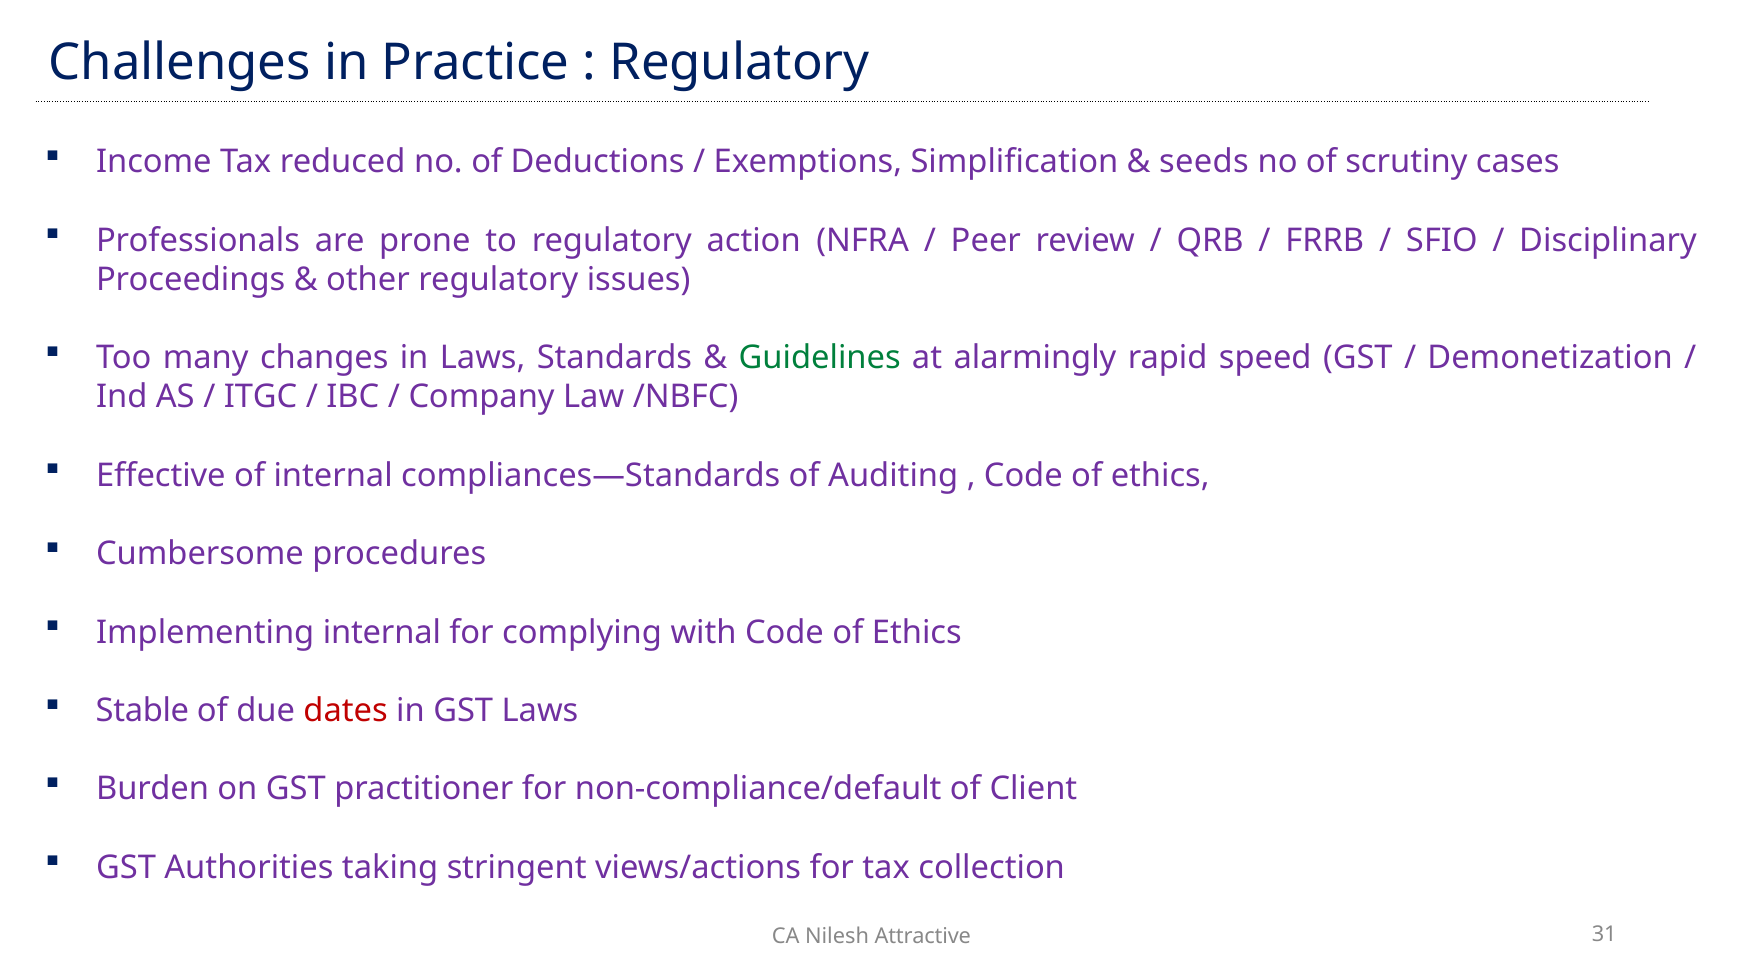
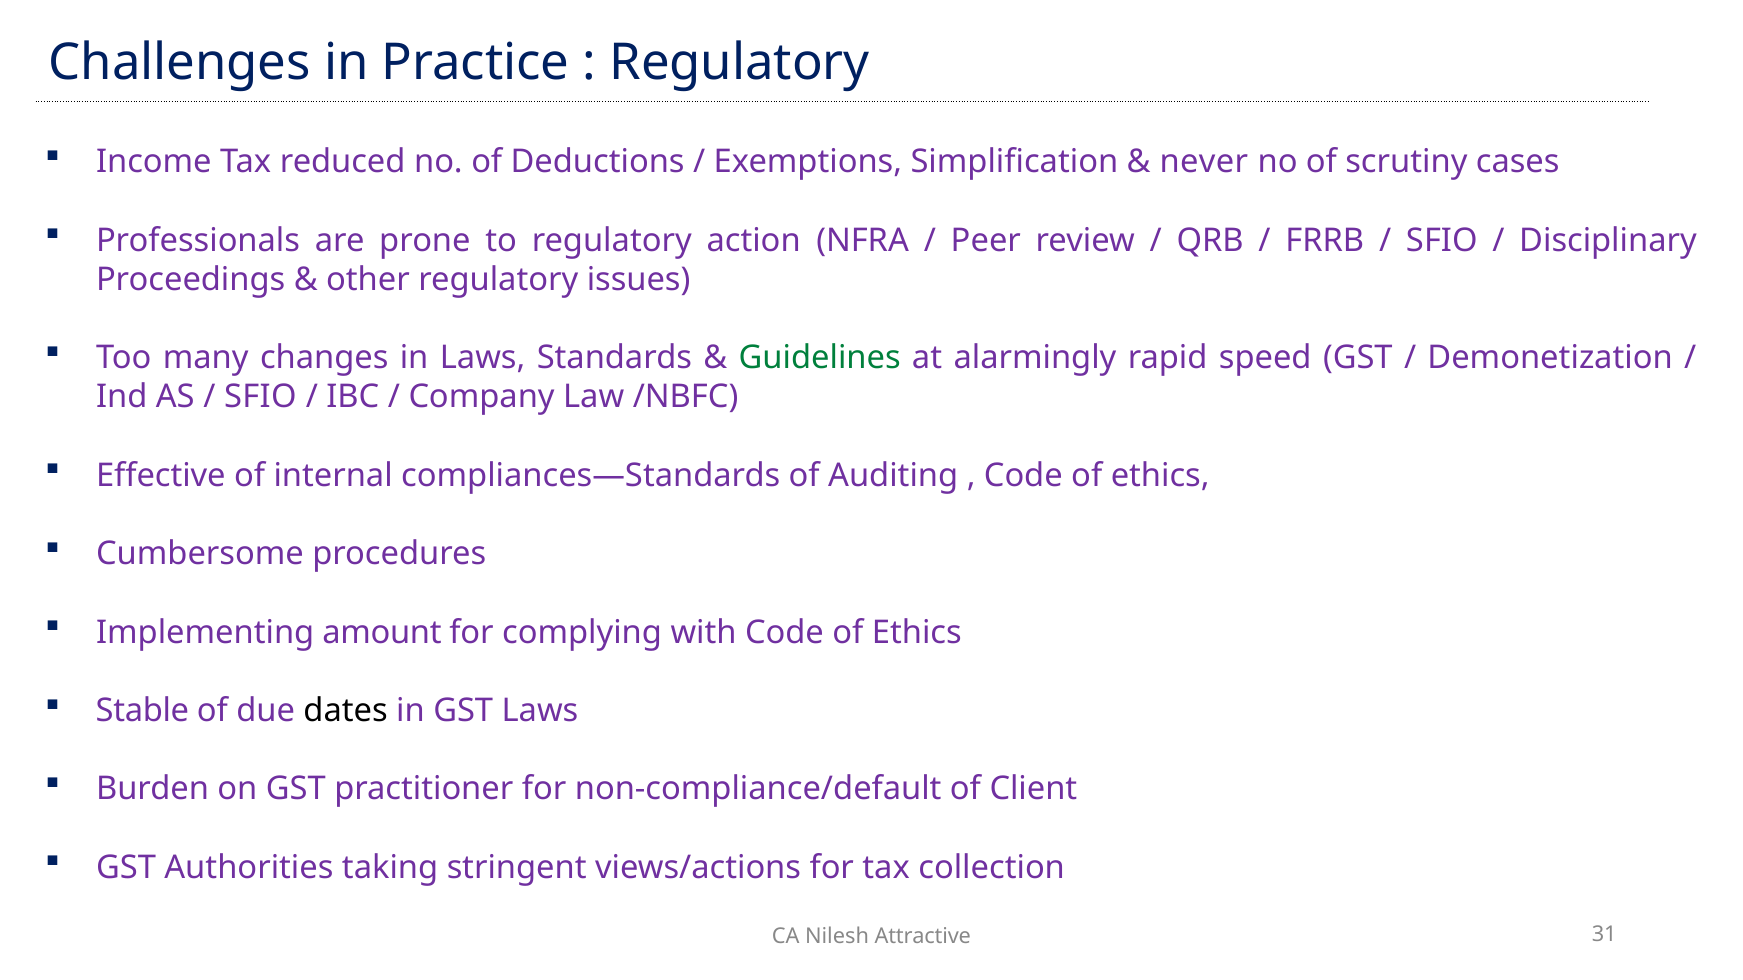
seeds: seeds -> never
ITGC at (260, 397): ITGC -> SFIO
Implementing internal: internal -> amount
dates colour: red -> black
